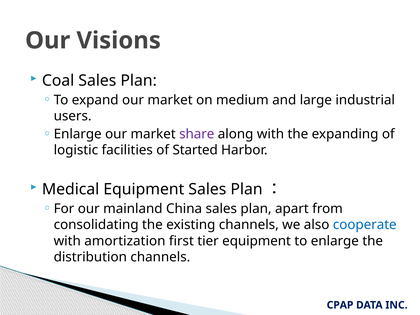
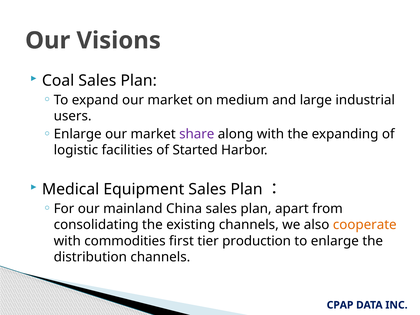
cooperate colour: blue -> orange
amortization: amortization -> commodities
tier equipment: equipment -> production
